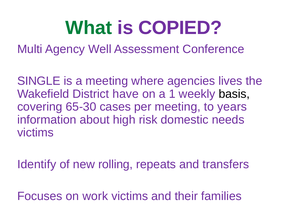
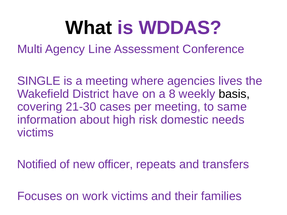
What colour: green -> black
COPIED: COPIED -> WDDAS
Well: Well -> Line
1: 1 -> 8
65-30: 65-30 -> 21-30
years: years -> same
Identify: Identify -> Notified
rolling: rolling -> officer
